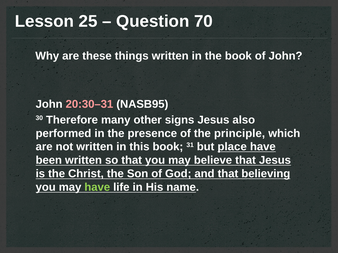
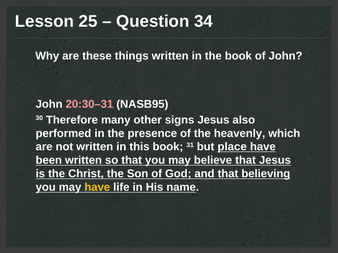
70: 70 -> 34
principle: principle -> heavenly
have at (97, 188) colour: light green -> yellow
